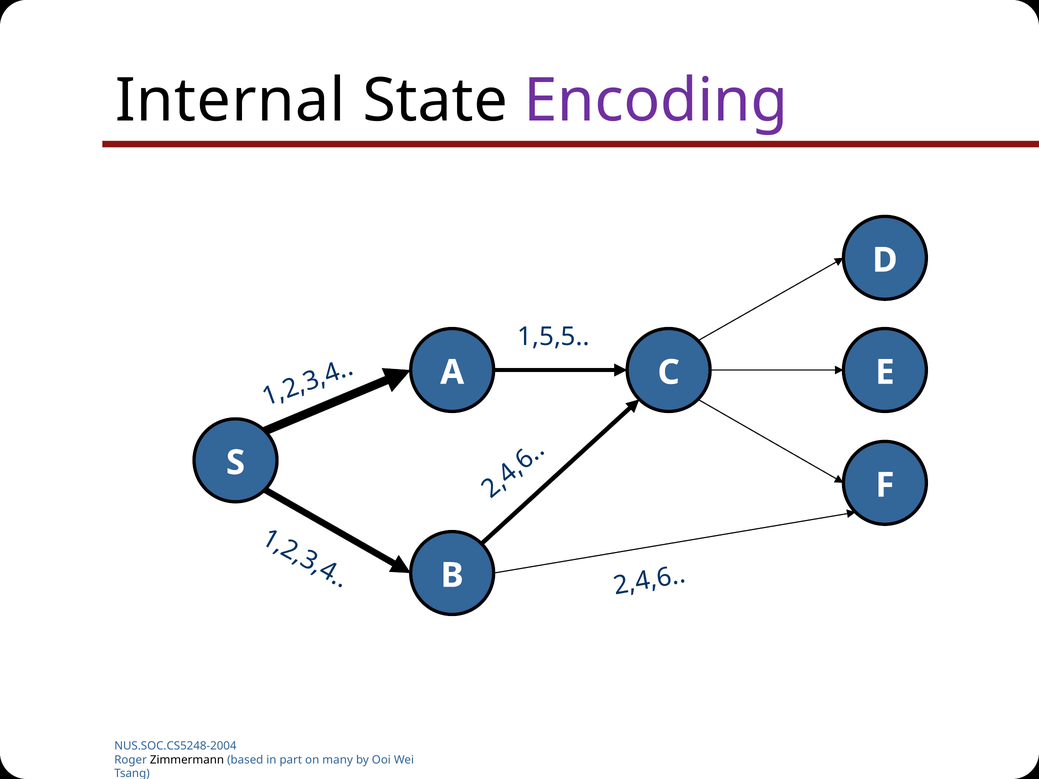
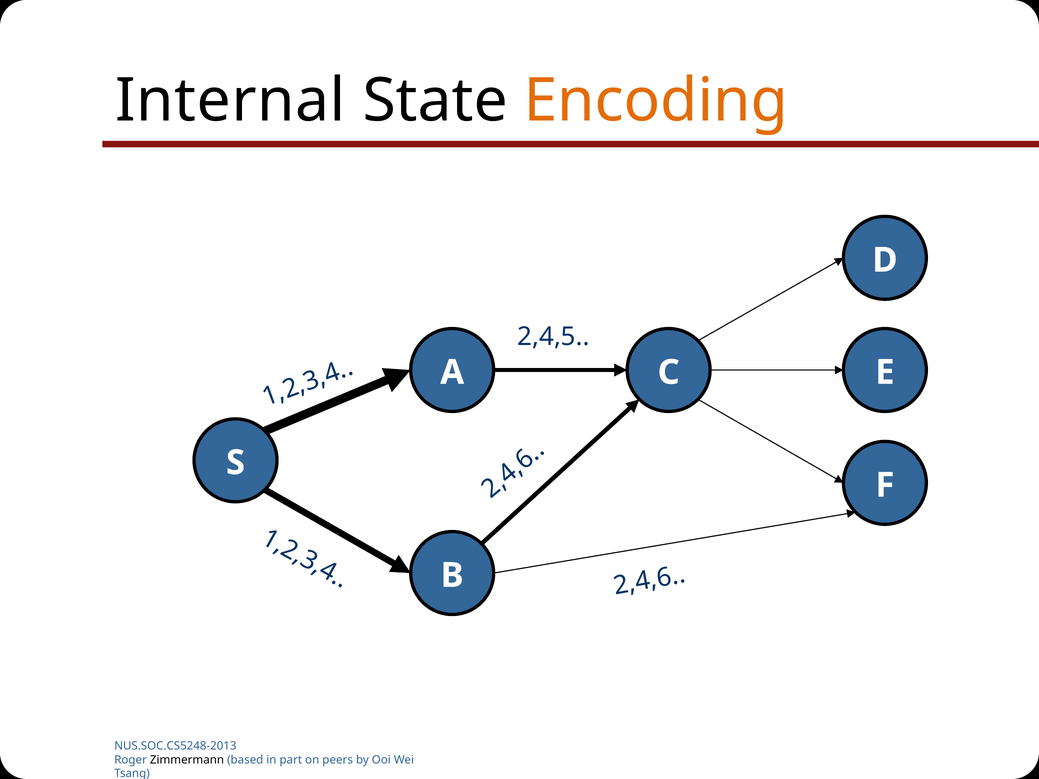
Encoding colour: purple -> orange
1,5,5: 1,5,5 -> 2,4,5
NUS.SOC.CS5248-2004: NUS.SOC.CS5248-2004 -> NUS.SOC.CS5248-2013
many: many -> peers
